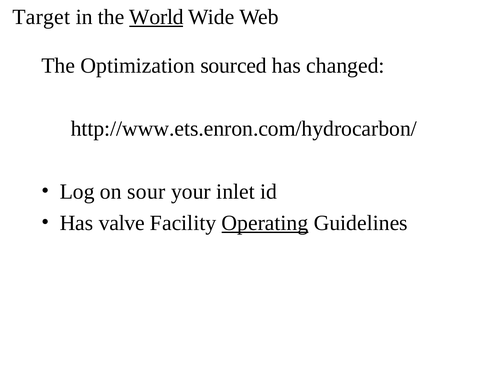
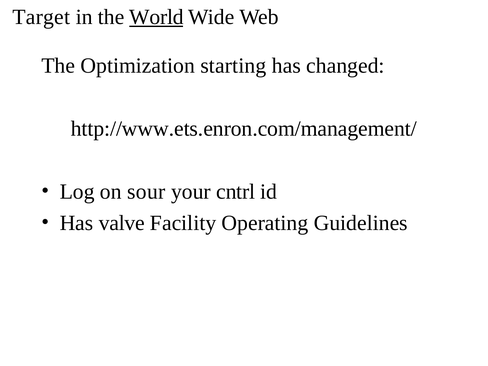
sourced: sourced -> starting
http://www.ets.enron.com/hydrocarbon/: http://www.ets.enron.com/hydrocarbon/ -> http://www.ets.enron.com/management/
inlet: inlet -> cntrl
Operating underline: present -> none
